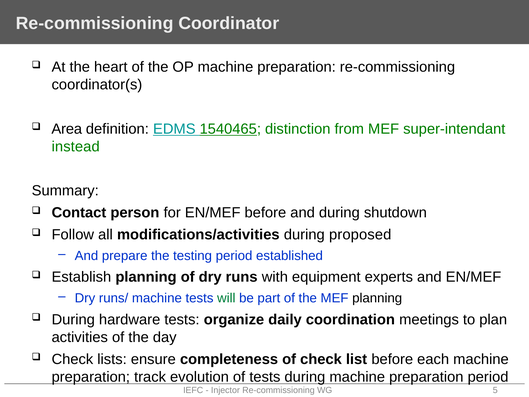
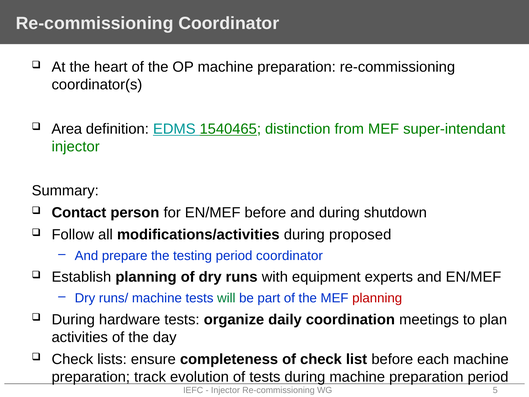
instead at (76, 146): instead -> injector
period established: established -> coordinator
planning at (377, 298) colour: black -> red
